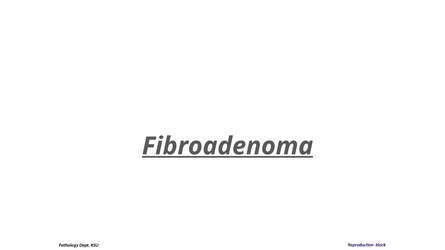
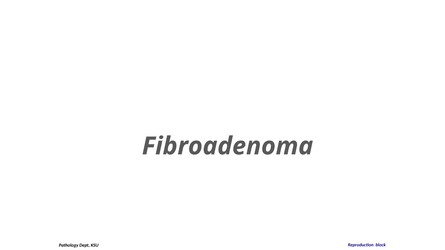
Fibroadenoma underline: present -> none
